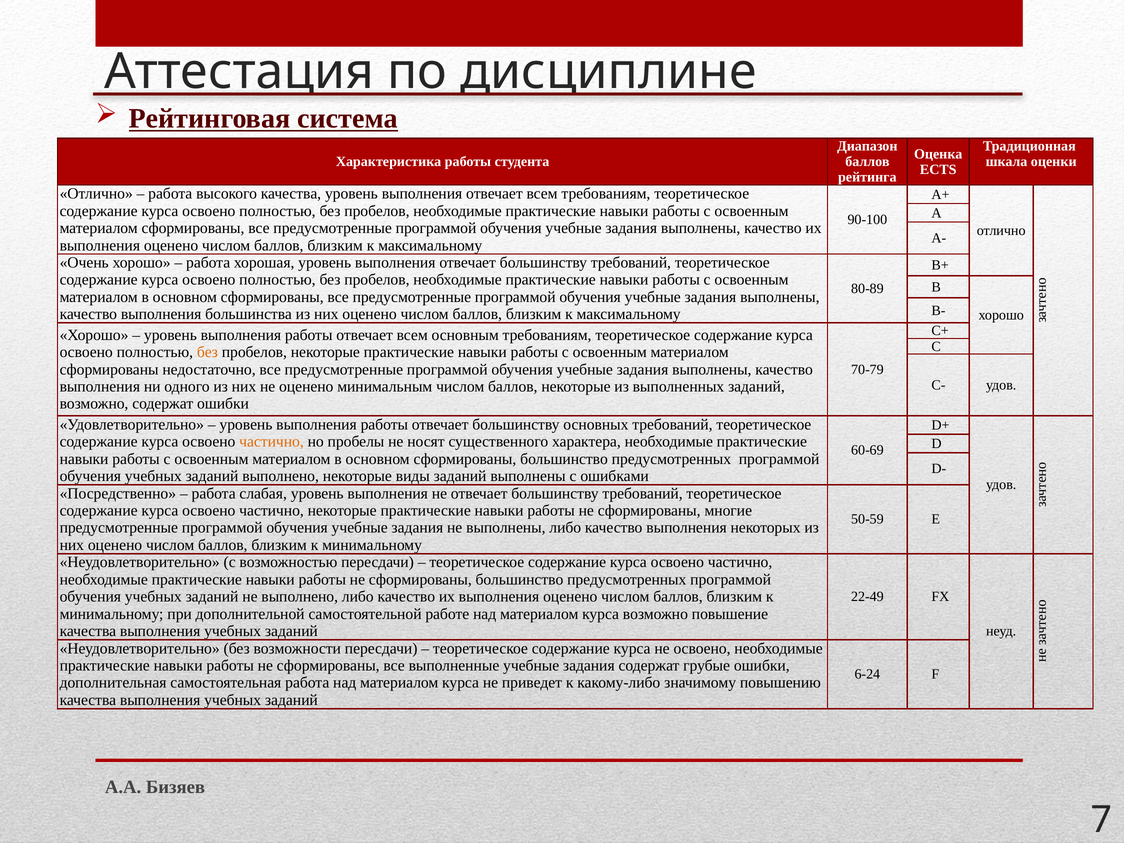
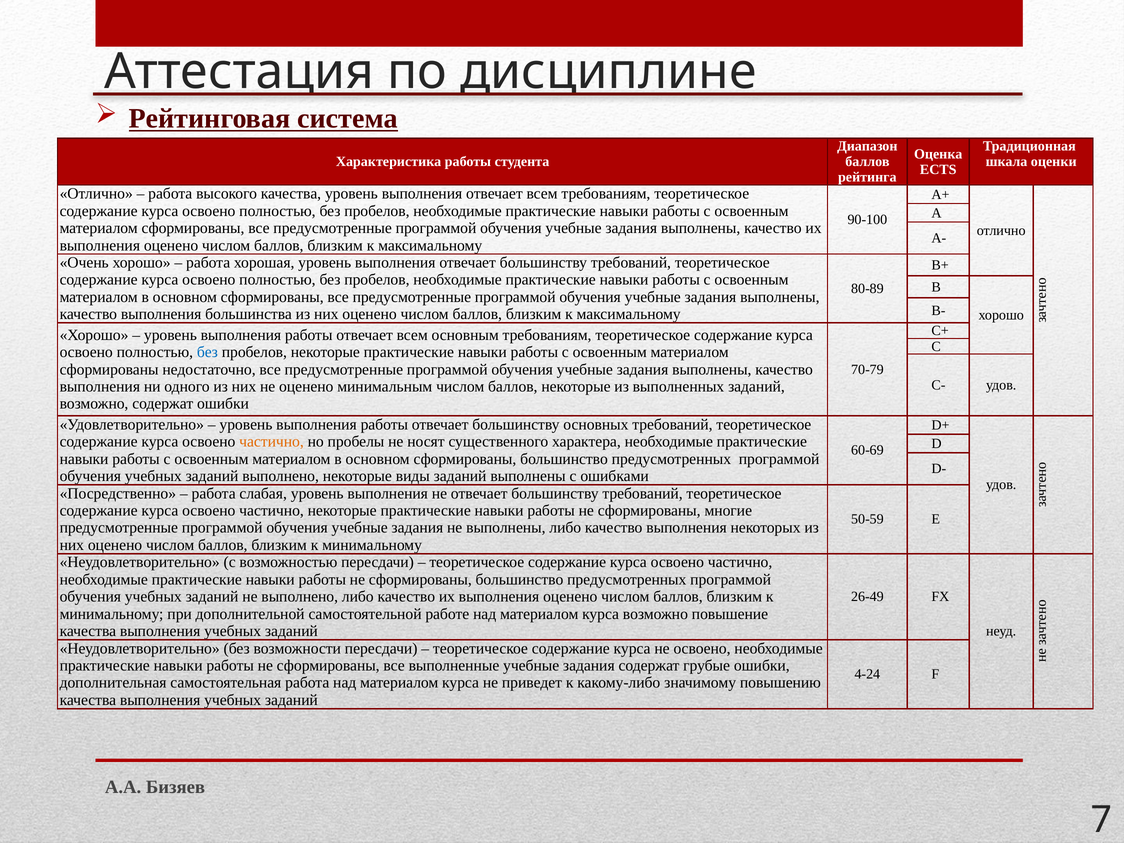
без at (207, 352) colour: orange -> blue
22-49: 22-49 -> 26-49
6-24: 6-24 -> 4-24
